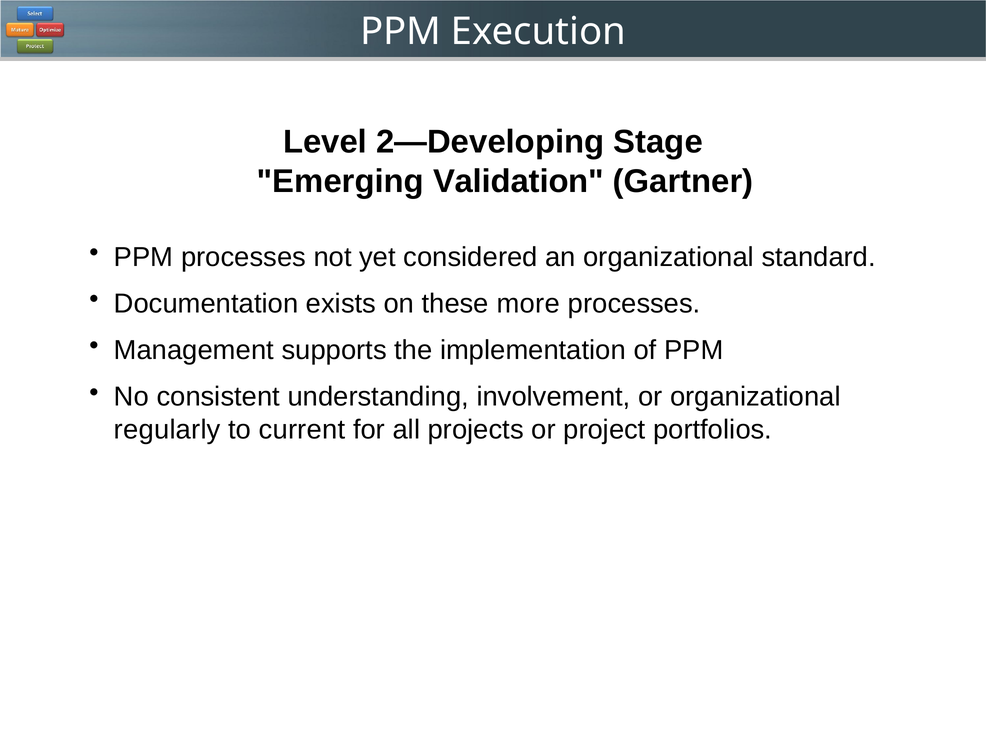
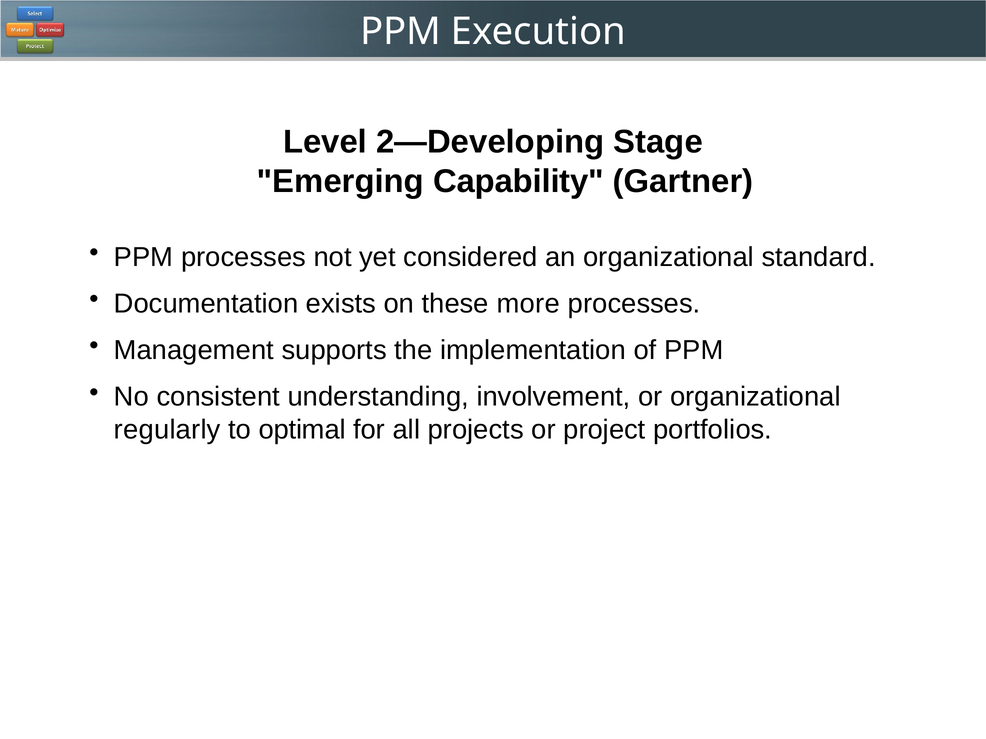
Validation: Validation -> Capability
current: current -> optimal
